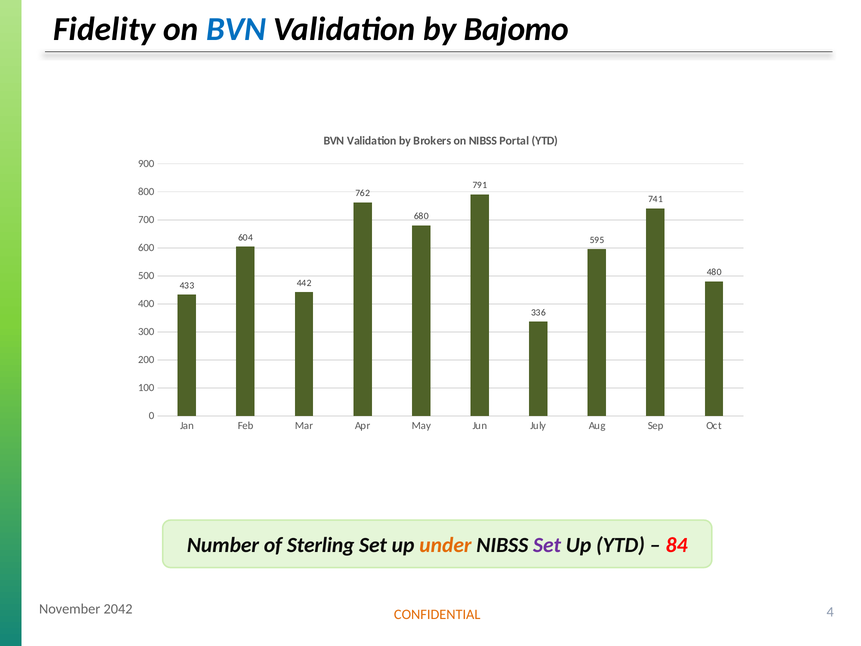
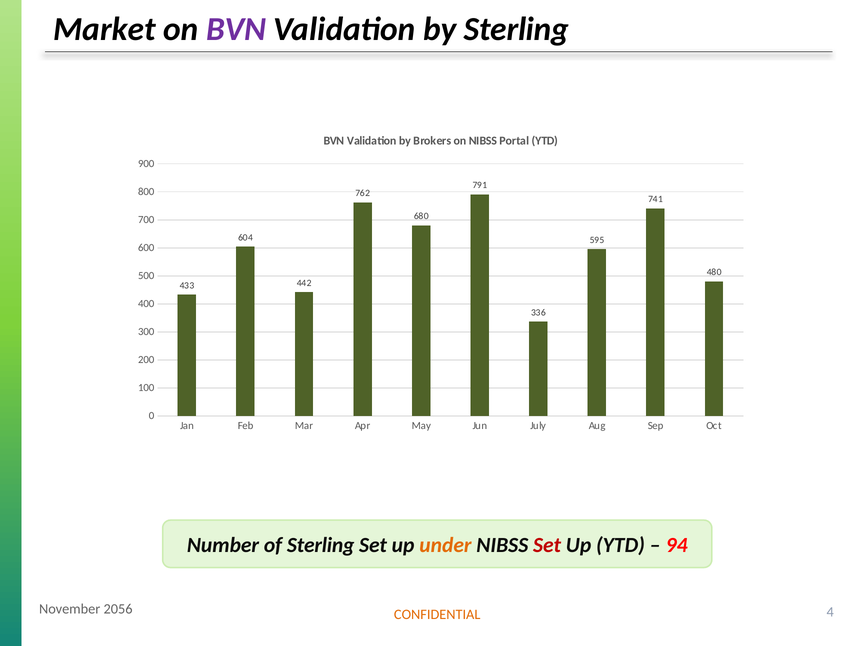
Fidelity: Fidelity -> Market
BVN at (236, 29) colour: blue -> purple
by Bajomo: Bajomo -> Sterling
Set at (547, 545) colour: purple -> red
84: 84 -> 94
2042: 2042 -> 2056
